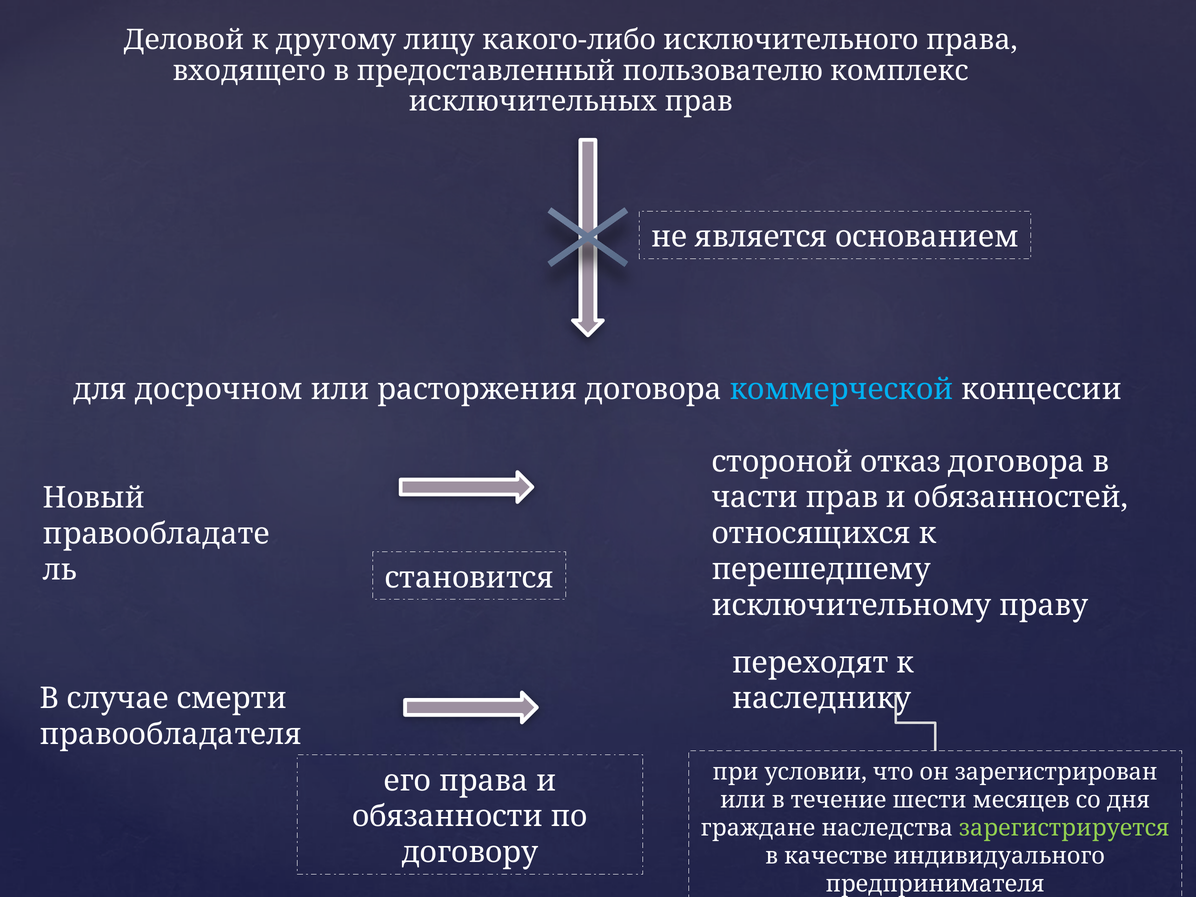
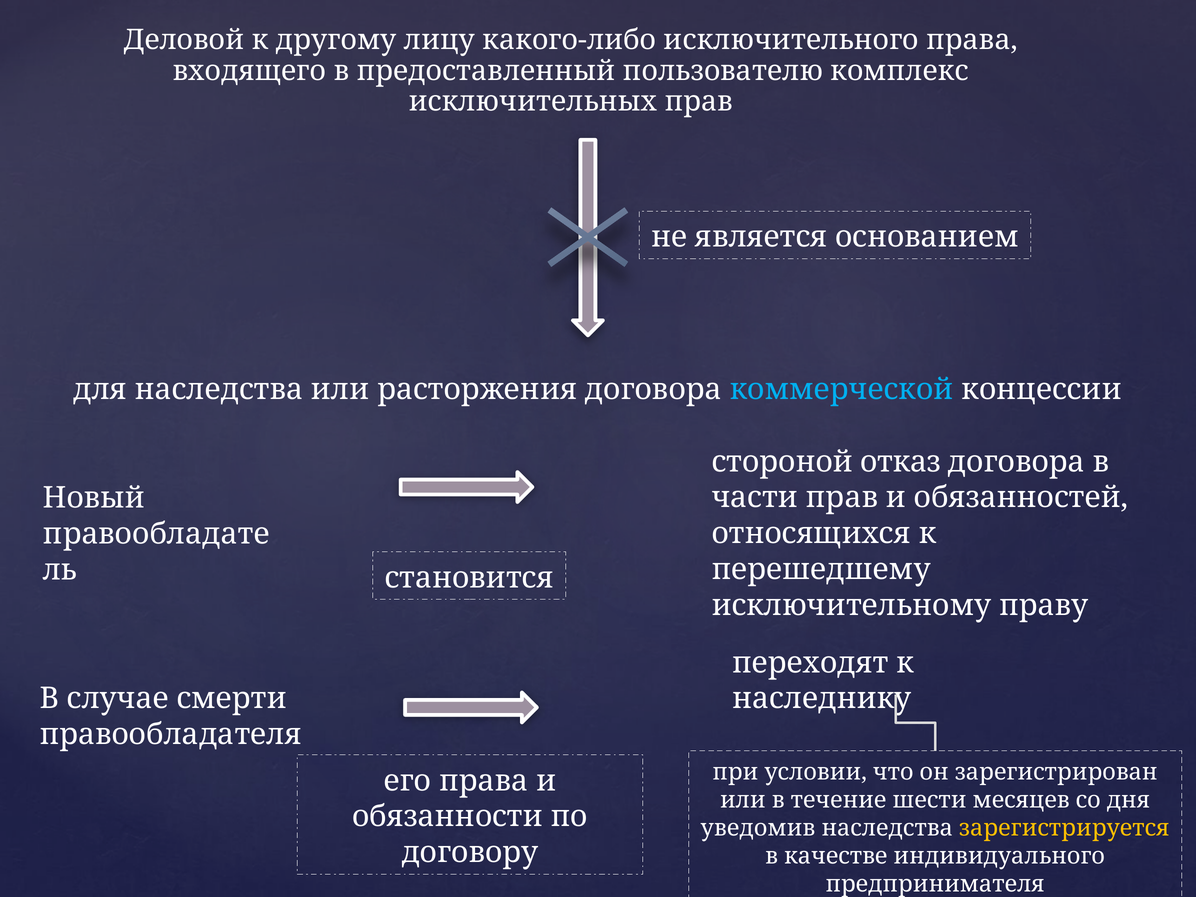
для досрочном: досрочном -> наследства
граждане: граждане -> уведомив
зарегистрируется colour: light green -> yellow
